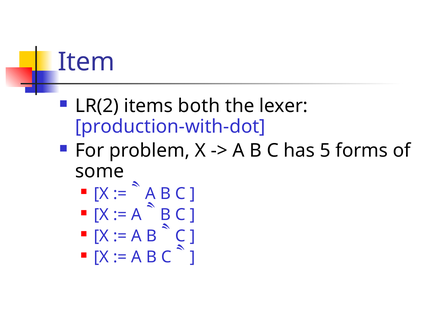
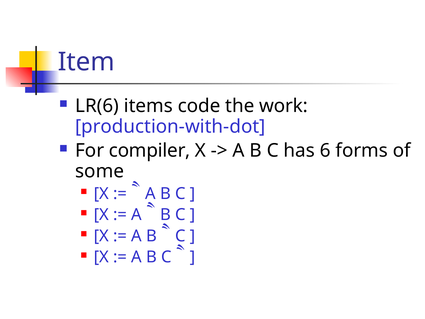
LR(2: LR(2 -> LR(6
both: both -> code
lexer: lexer -> work
problem: problem -> compiler
5: 5 -> 6
